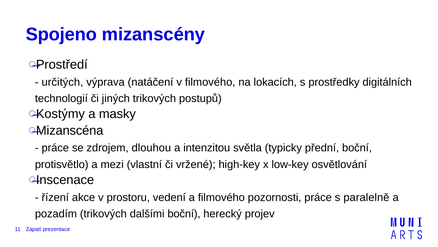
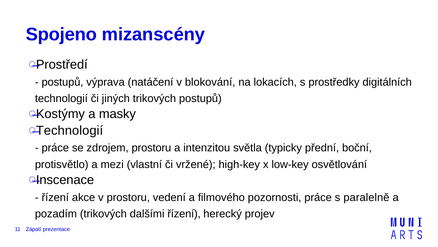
určitých at (62, 82): určitých -> postupů
v filmového: filmového -> blokování
Mizanscéna at (70, 130): Mizanscéna -> Technologií
zdrojem dlouhou: dlouhou -> prostoru
dalšími boční: boční -> řízení
